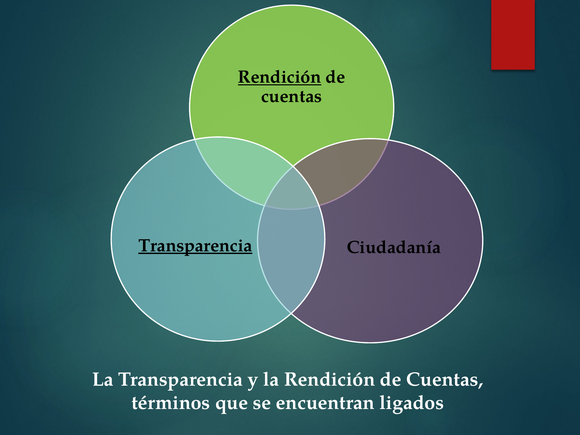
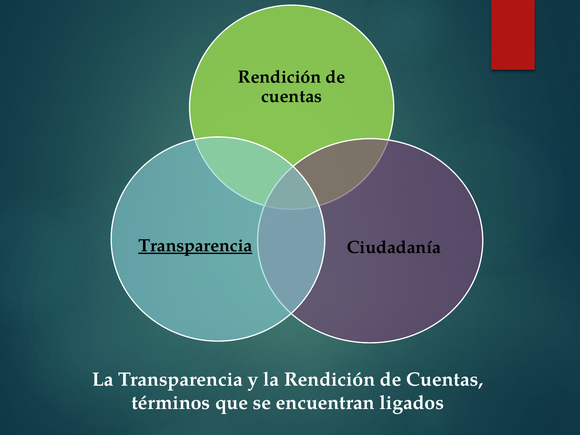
Rendición at (280, 77) underline: present -> none
